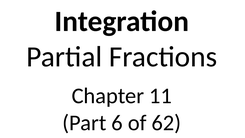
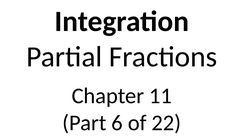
62: 62 -> 22
